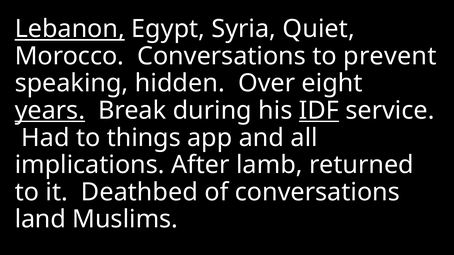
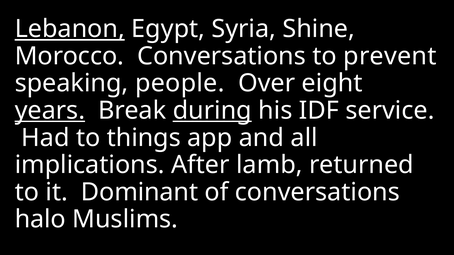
Quiet: Quiet -> Shine
hidden: hidden -> people
during underline: none -> present
IDF underline: present -> none
Deathbed: Deathbed -> Dominant
land: land -> halo
